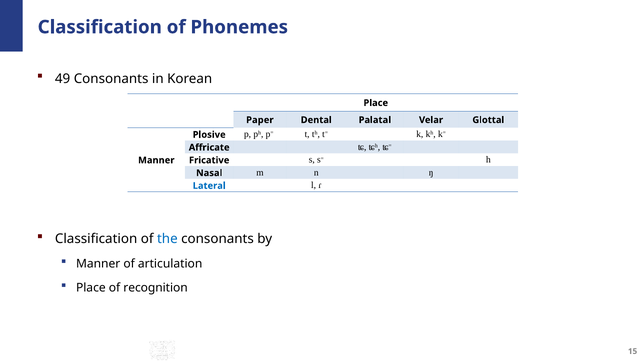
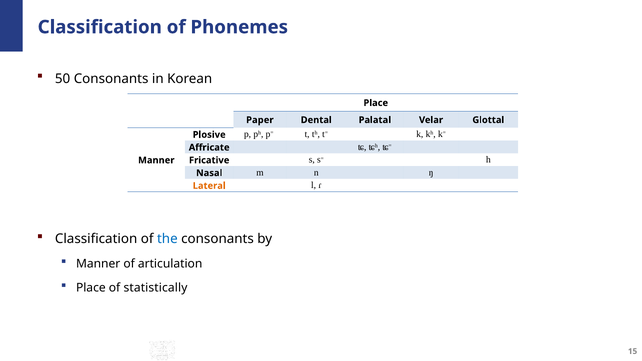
49: 49 -> 50
Lateral colour: blue -> orange
recognition: recognition -> statistically
